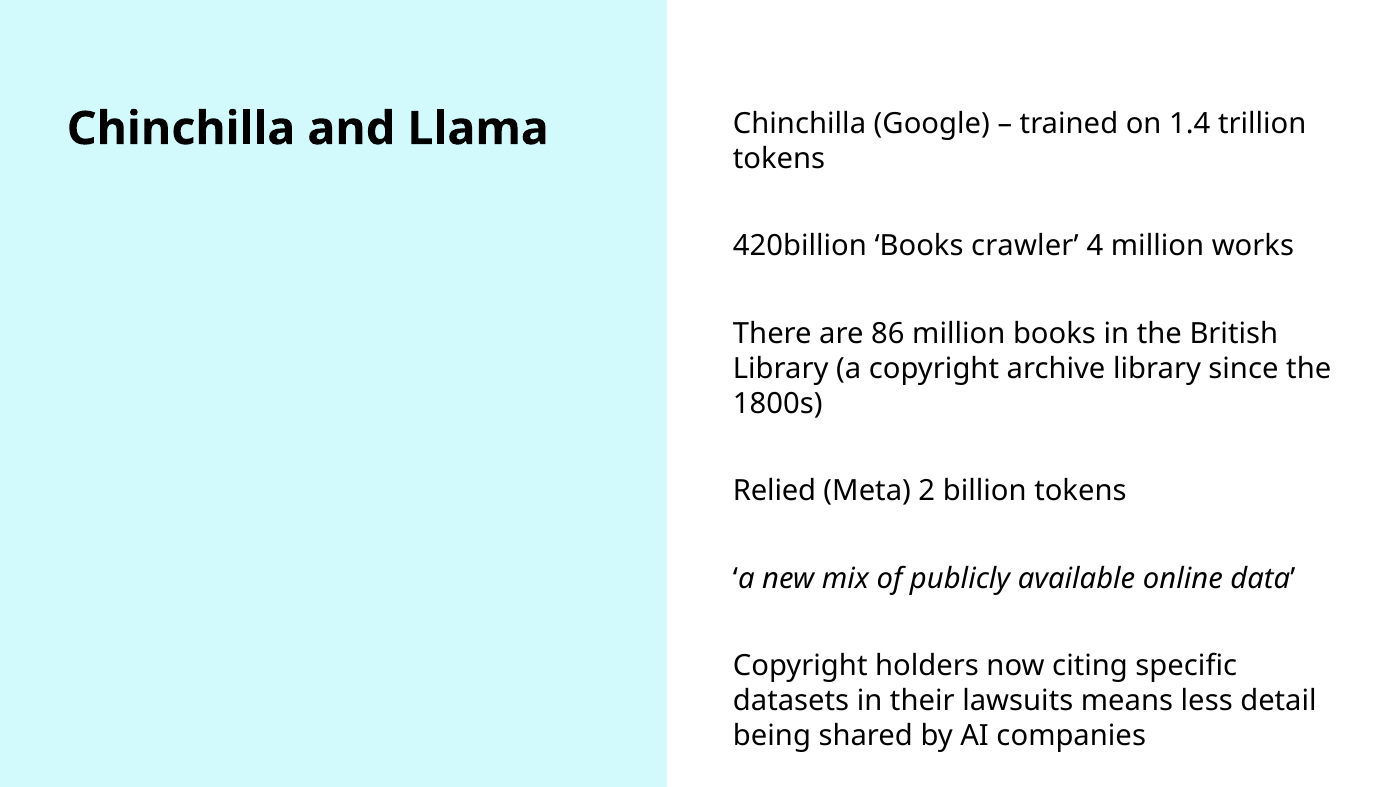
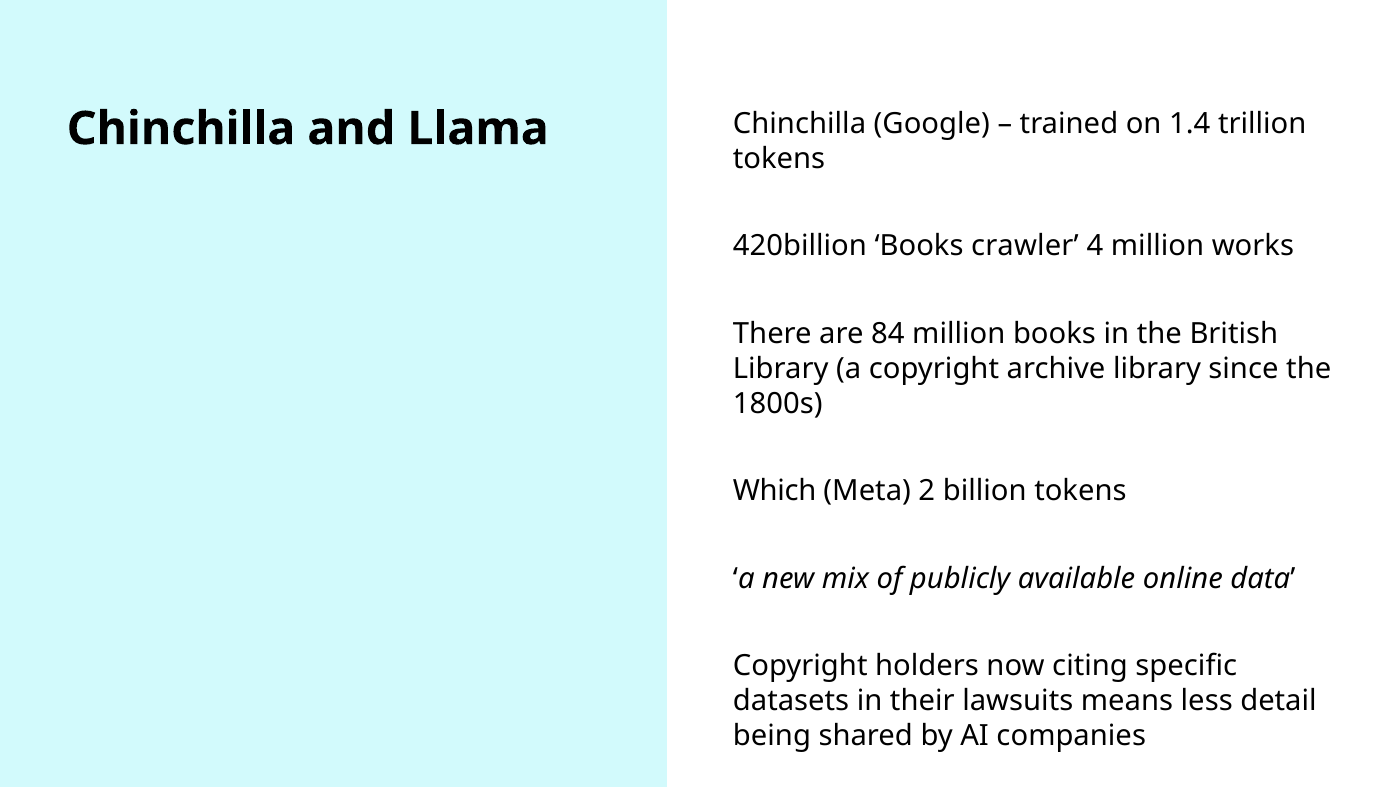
86: 86 -> 84
Relied: Relied -> Which
